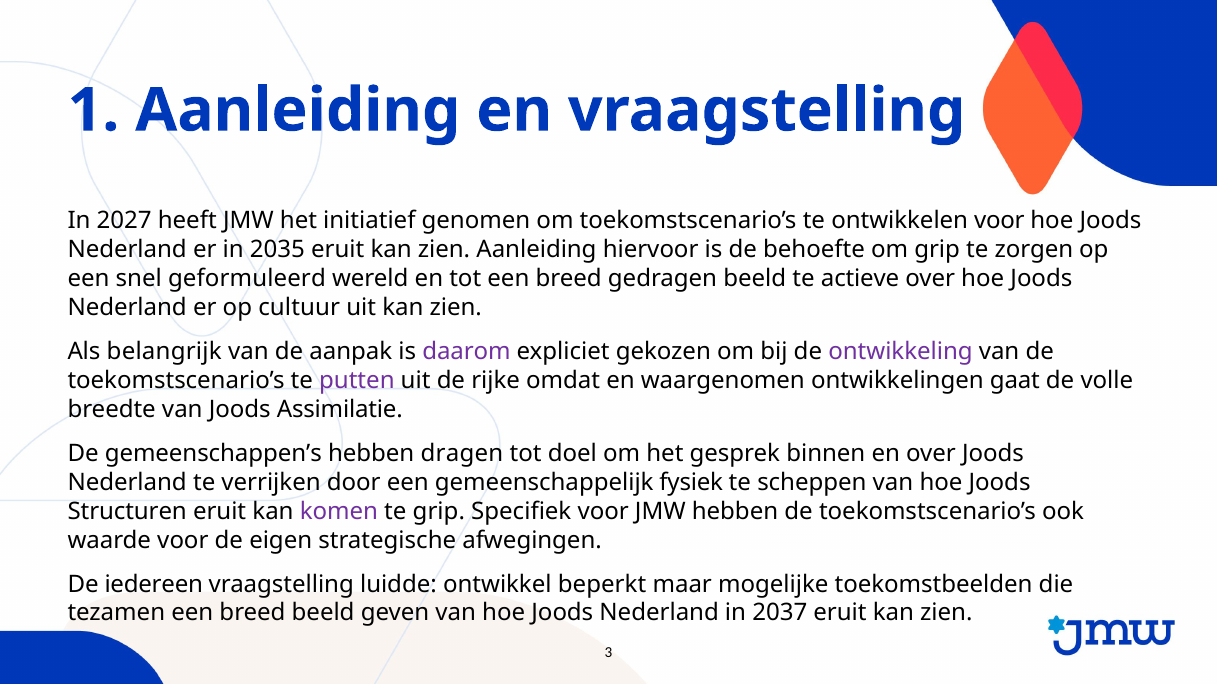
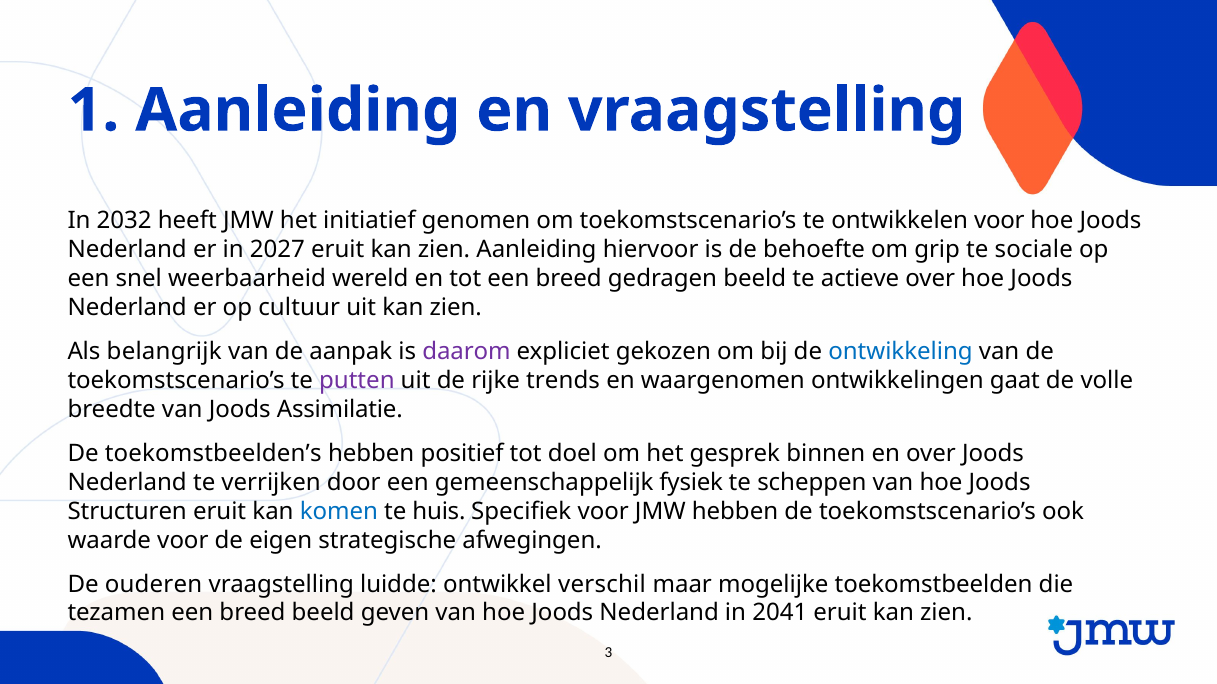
2027: 2027 -> 2032
2035: 2035 -> 2027
zorgen: zorgen -> sociale
geformuleerd: geformuleerd -> weerbaarheid
ontwikkeling colour: purple -> blue
omdat: omdat -> trends
gemeenschappen’s: gemeenschappen’s -> toekomstbeelden’s
dragen: dragen -> positief
komen colour: purple -> blue
te grip: grip -> huis
iedereen: iedereen -> ouderen
beperkt: beperkt -> verschil
2037: 2037 -> 2041
